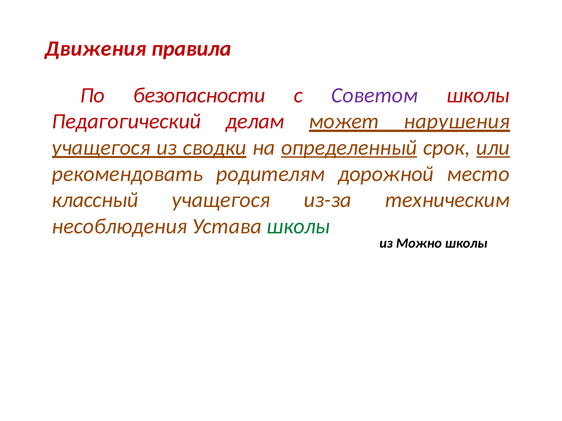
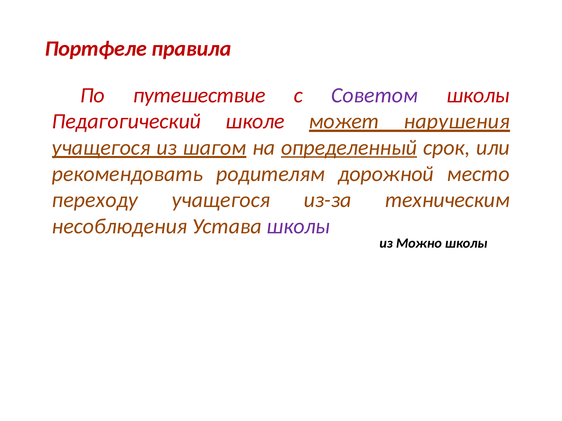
Движения: Движения -> Портфеле
безопасности: безопасности -> путешествие
делам: делам -> школе
сводки: сводки -> шагом
или underline: present -> none
классный: классный -> переходу
школы at (298, 227) colour: green -> purple
